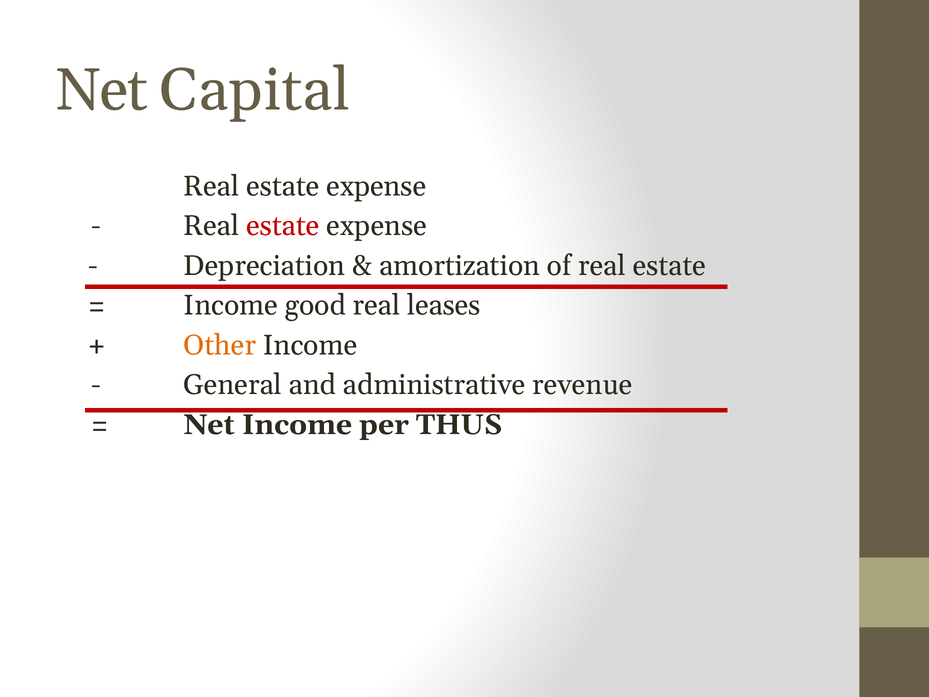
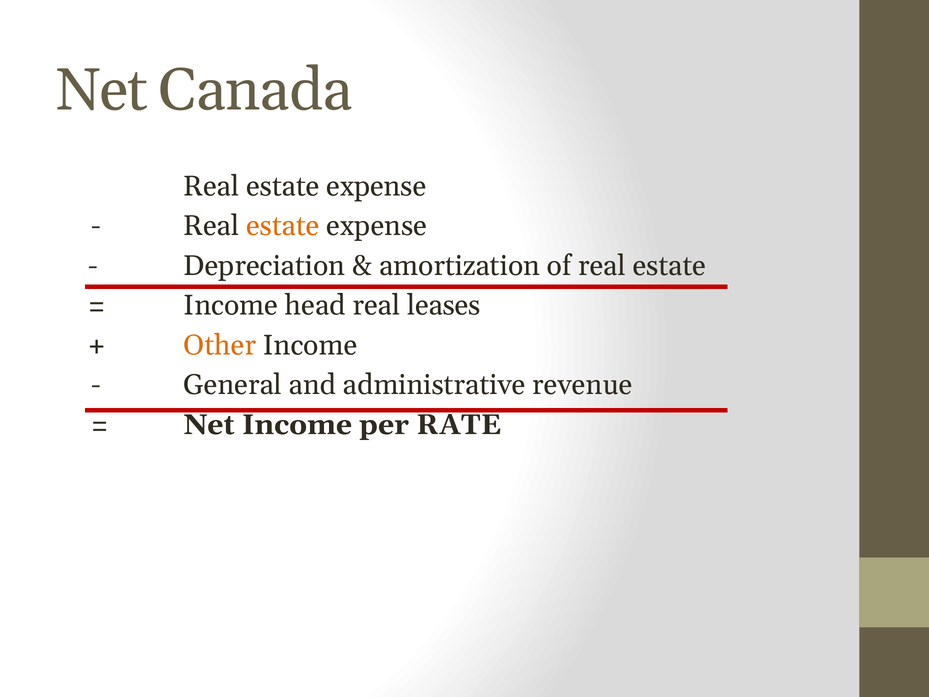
Capital: Capital -> Canada
estate at (283, 226) colour: red -> orange
good: good -> head
THUS: THUS -> RATE
